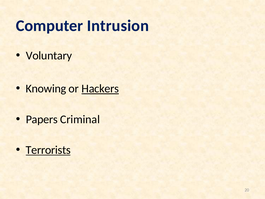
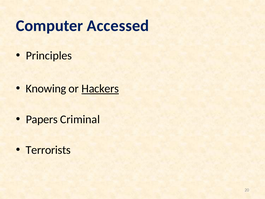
Intrusion: Intrusion -> Accessed
Voluntary: Voluntary -> Principles
Terrorists underline: present -> none
